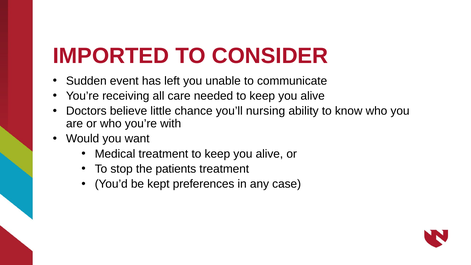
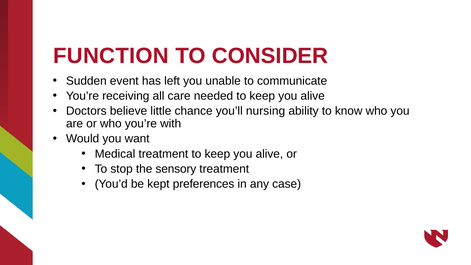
IMPORTED: IMPORTED -> FUNCTION
patients: patients -> sensory
